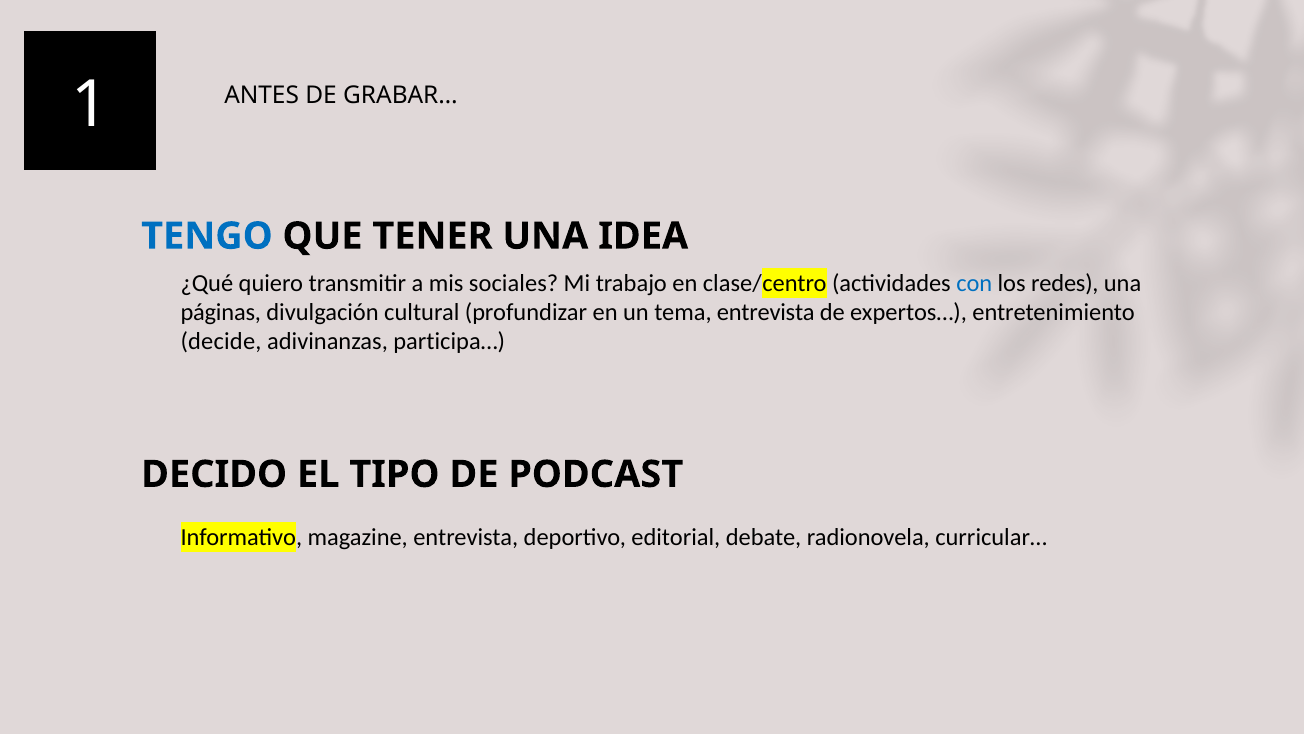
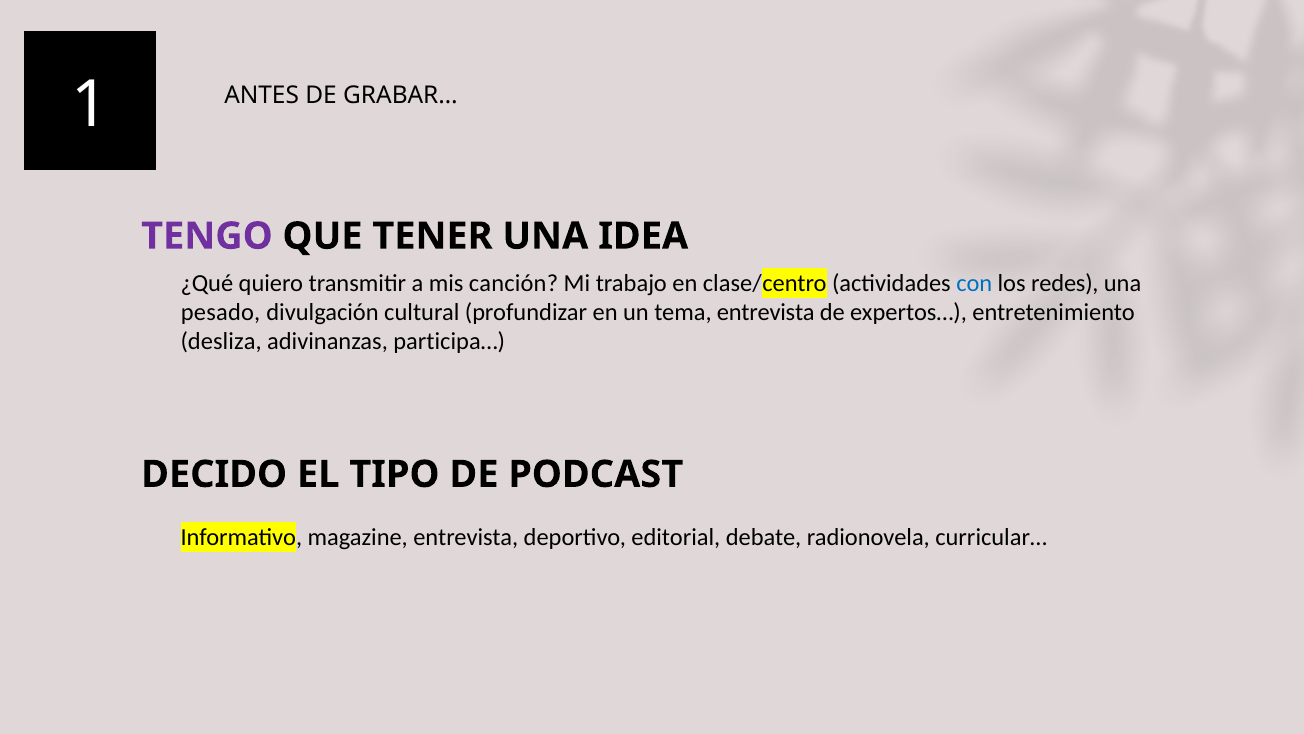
TENGO colour: blue -> purple
sociales: sociales -> canción
páginas: páginas -> pesado
decide: decide -> desliza
